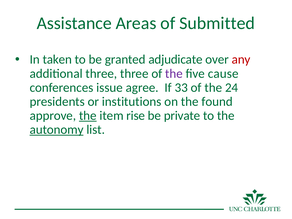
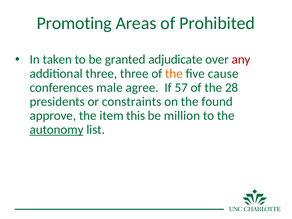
Assistance: Assistance -> Promoting
Submitted: Submitted -> Prohibited
the at (174, 74) colour: purple -> orange
issue: issue -> male
33: 33 -> 57
24: 24 -> 28
institutions: institutions -> constraints
the at (88, 116) underline: present -> none
rise: rise -> this
private: private -> million
